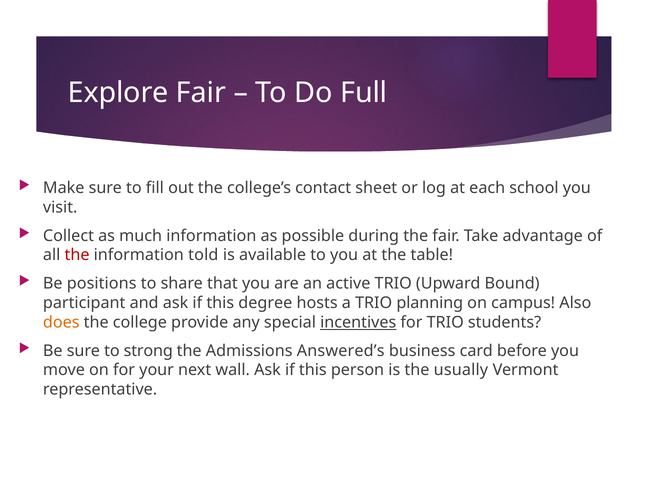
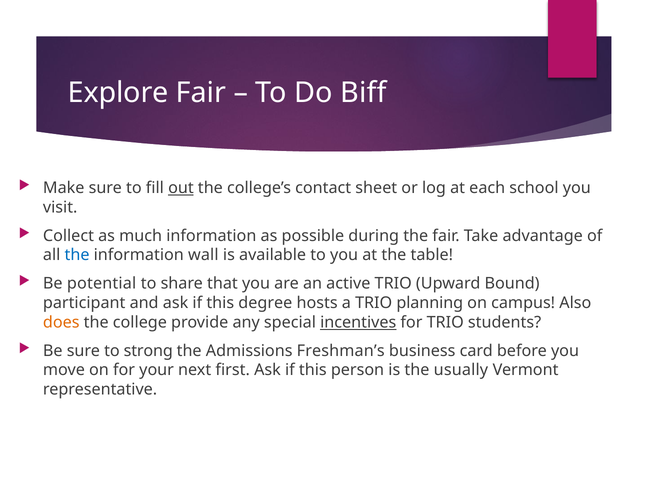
Full: Full -> Biff
out underline: none -> present
the at (77, 255) colour: red -> blue
told: told -> wall
positions: positions -> potential
Answered’s: Answered’s -> Freshman’s
wall: wall -> first
